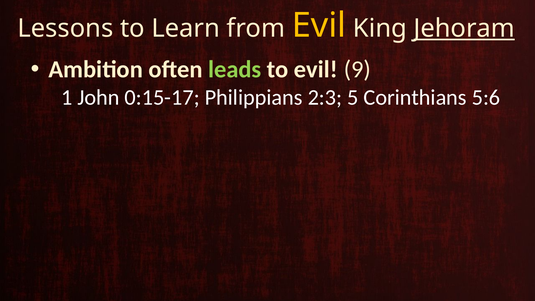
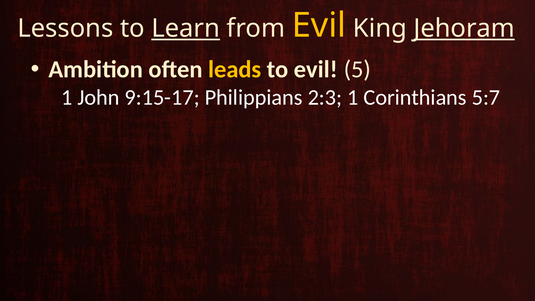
Learn underline: none -> present
leads colour: light green -> yellow
9: 9 -> 5
0:15-17: 0:15-17 -> 9:15-17
2:3 5: 5 -> 1
5:6: 5:6 -> 5:7
